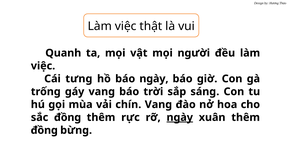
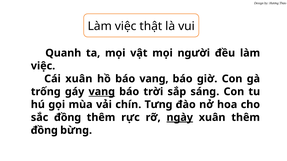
Cái tưng: tưng -> xuân
ngày at (154, 79): ngày -> vang
vang at (102, 92) underline: none -> present
chín Vang: Vang -> Tưng
